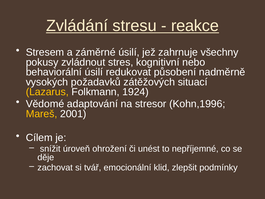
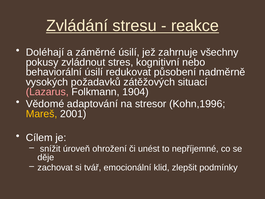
Stresem: Stresem -> Doléhají
Lazarus colour: yellow -> pink
1924: 1924 -> 1904
